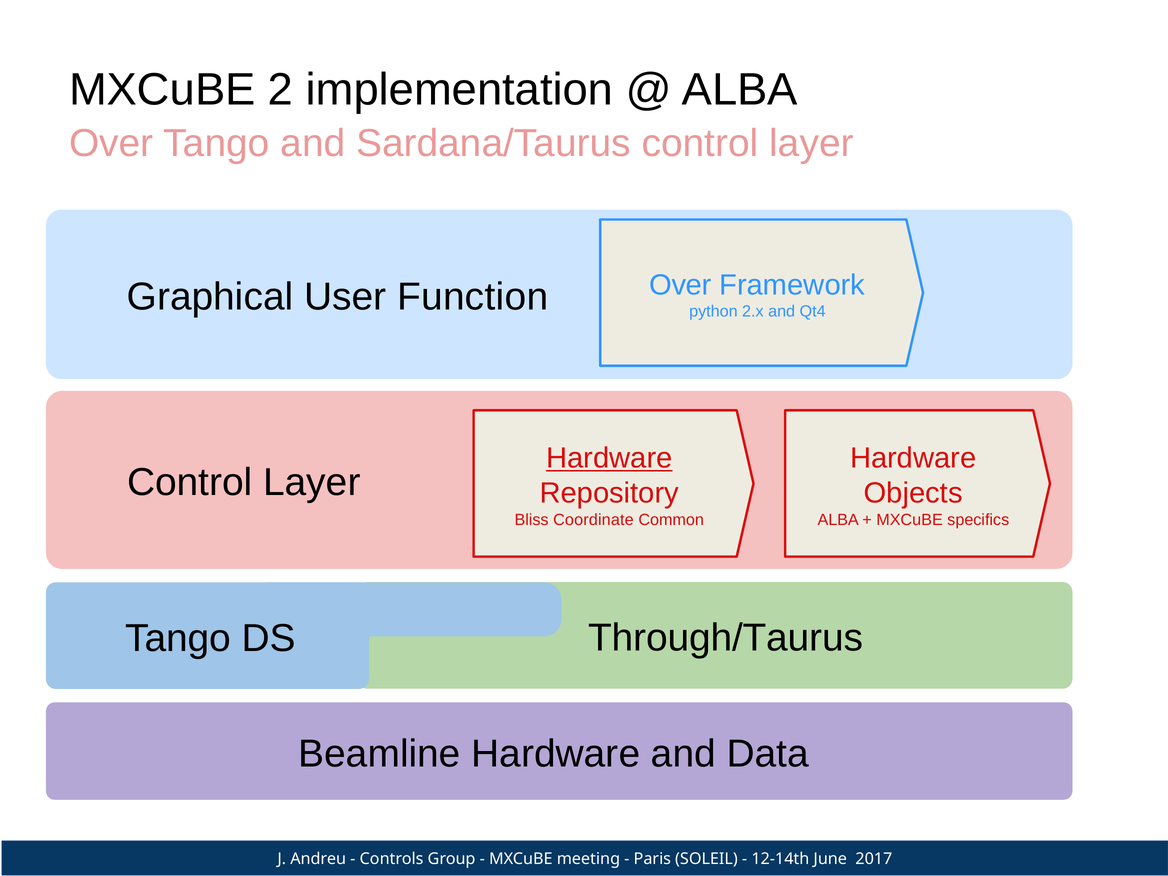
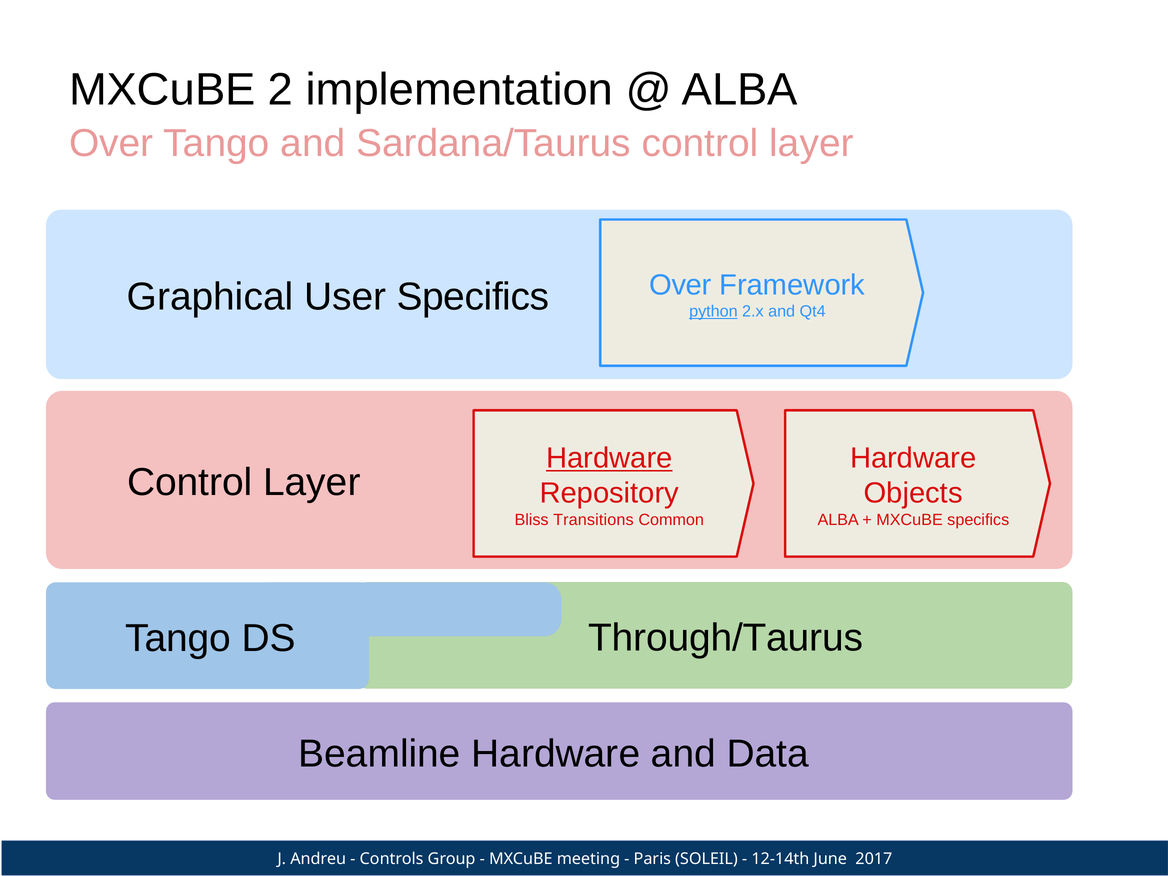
User Function: Function -> Specifics
python underline: none -> present
Coordinate: Coordinate -> Transitions
